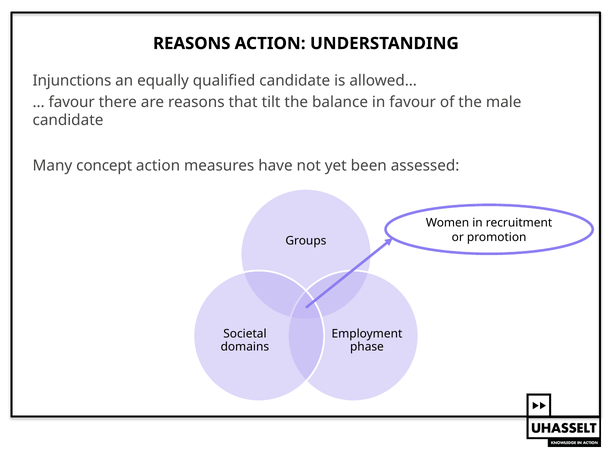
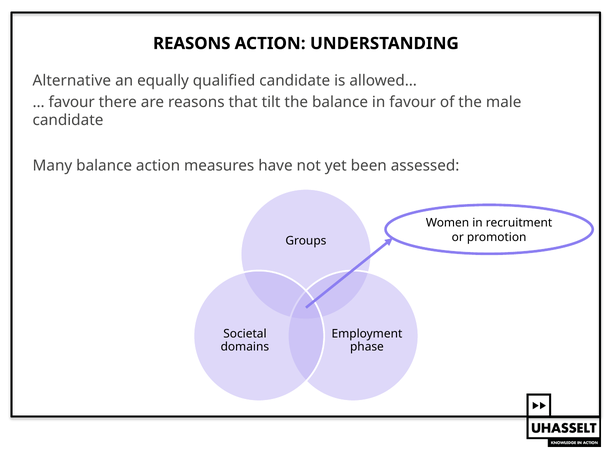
Injunctions: Injunctions -> Alternative
Many concept: concept -> balance
